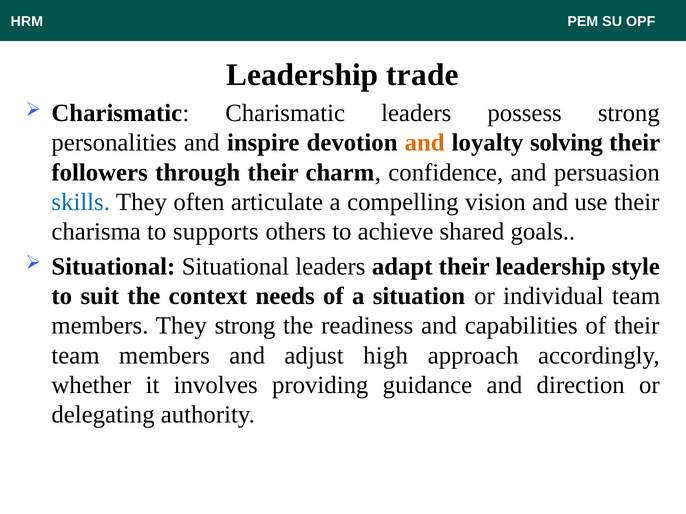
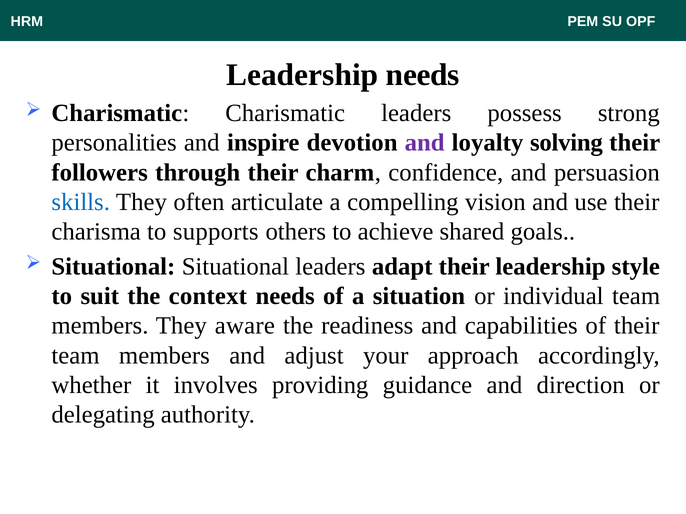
Leadership trade: trade -> needs
and at (425, 143) colour: orange -> purple
They strong: strong -> aware
high: high -> your
